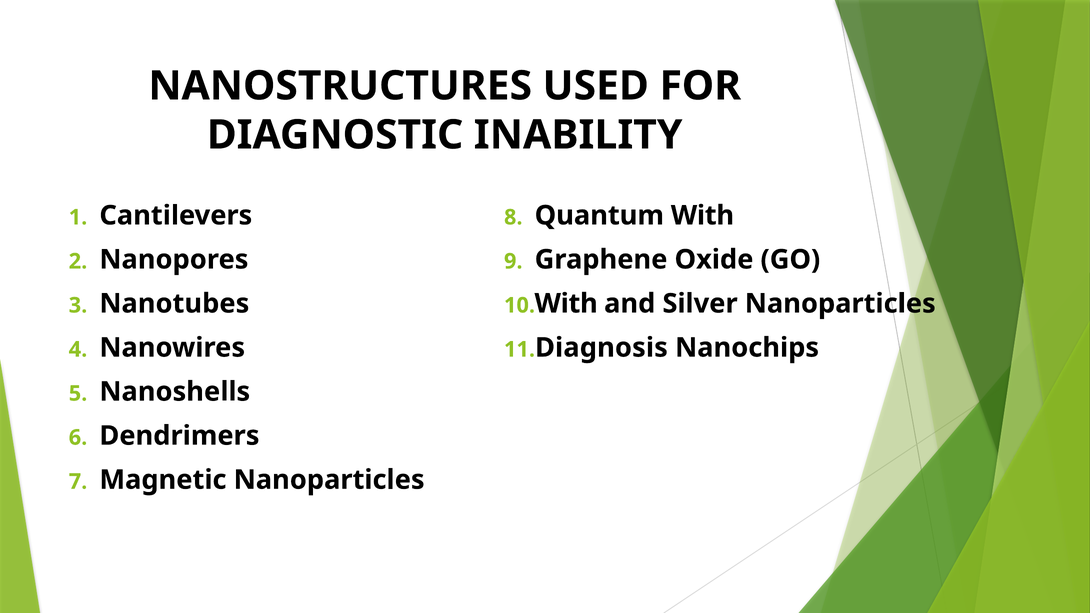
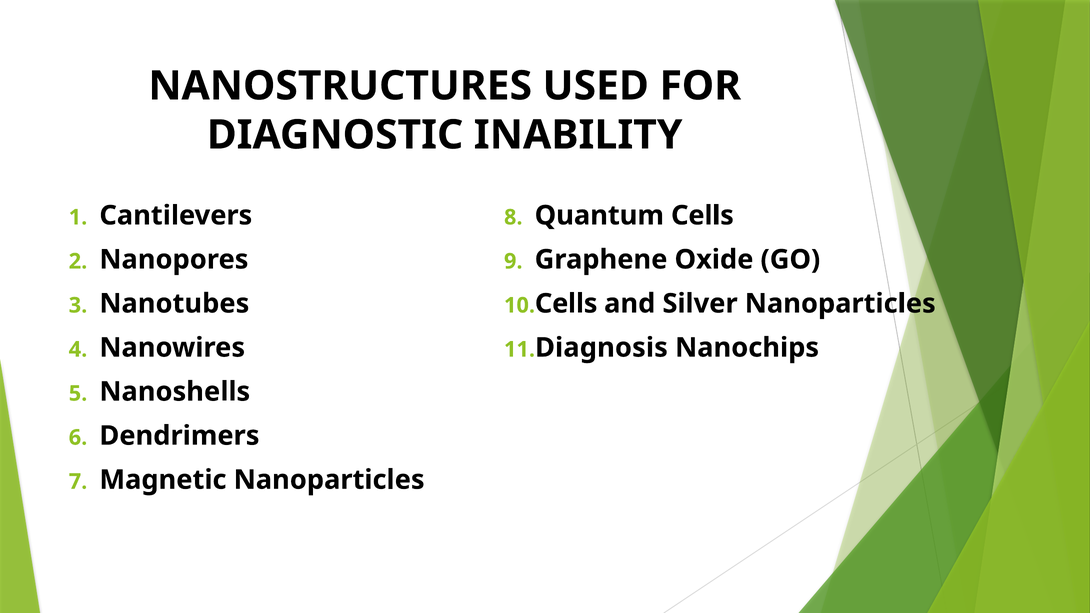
Quantum With: With -> Cells
With at (566, 304): With -> Cells
